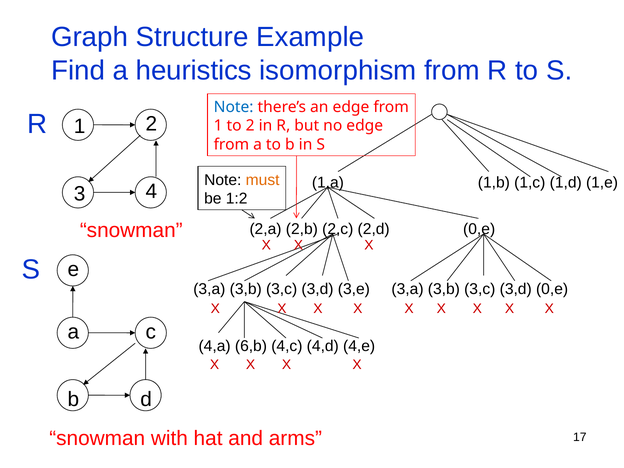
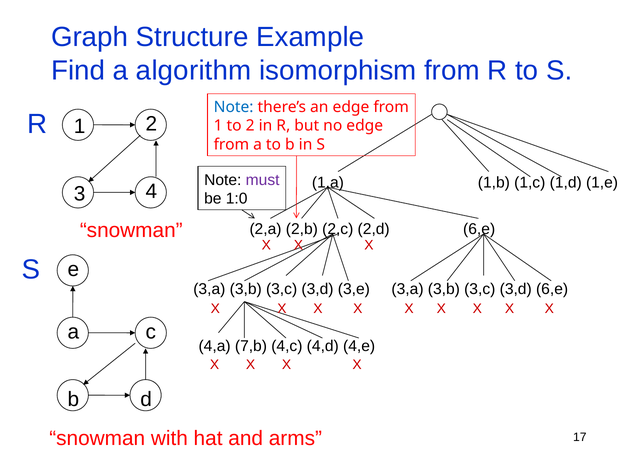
heuristics: heuristics -> algorithm
must colour: orange -> purple
1:2: 1:2 -> 1:0
2,d 0,e: 0,e -> 6,e
3,d 0,e: 0,e -> 6,e
6,b: 6,b -> 7,b
